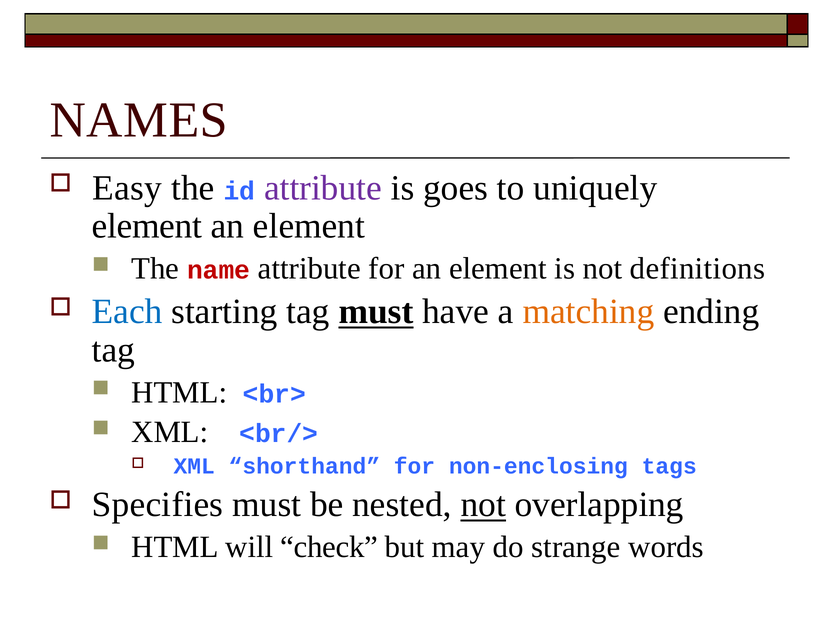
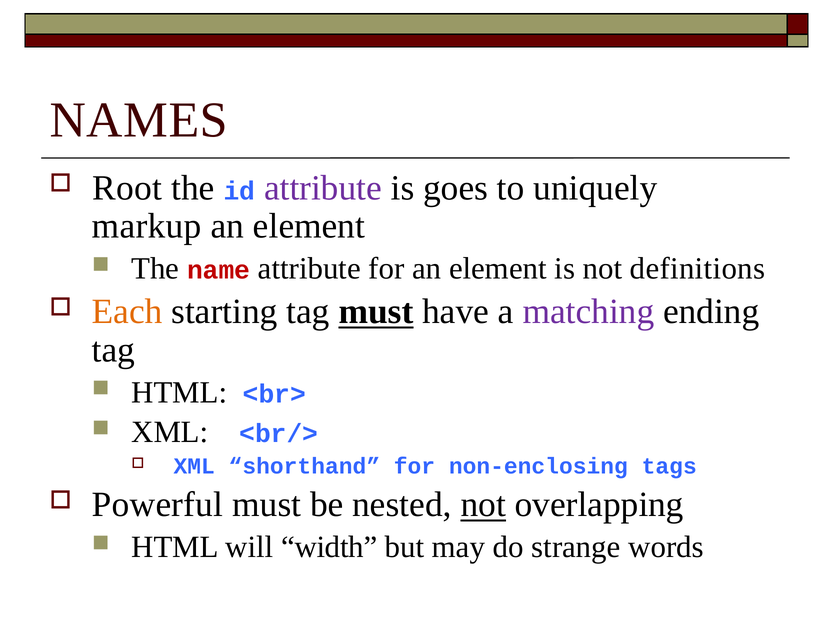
Easy: Easy -> Root
element at (147, 226): element -> markup
Each colour: blue -> orange
matching colour: orange -> purple
Specifies: Specifies -> Powerful
check: check -> width
